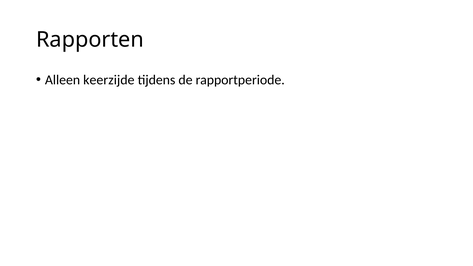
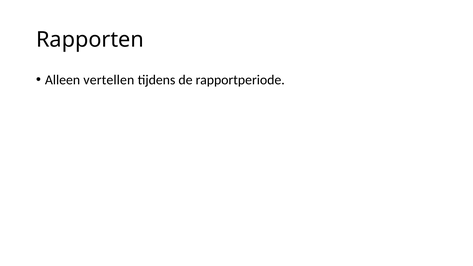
keerzijde: keerzijde -> vertellen
